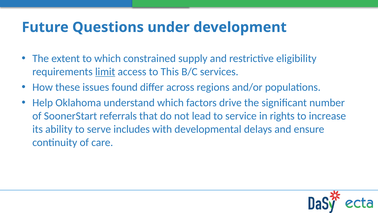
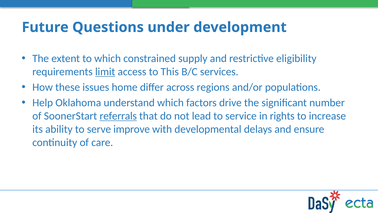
found: found -> home
referrals underline: none -> present
includes: includes -> improve
